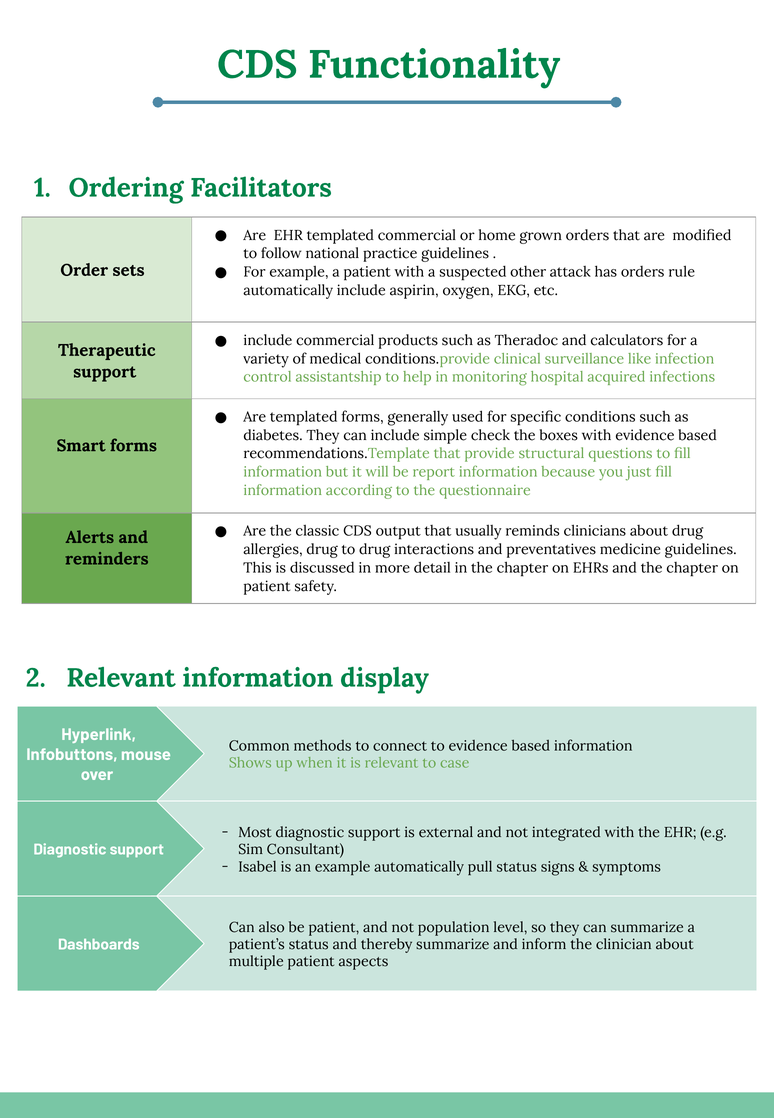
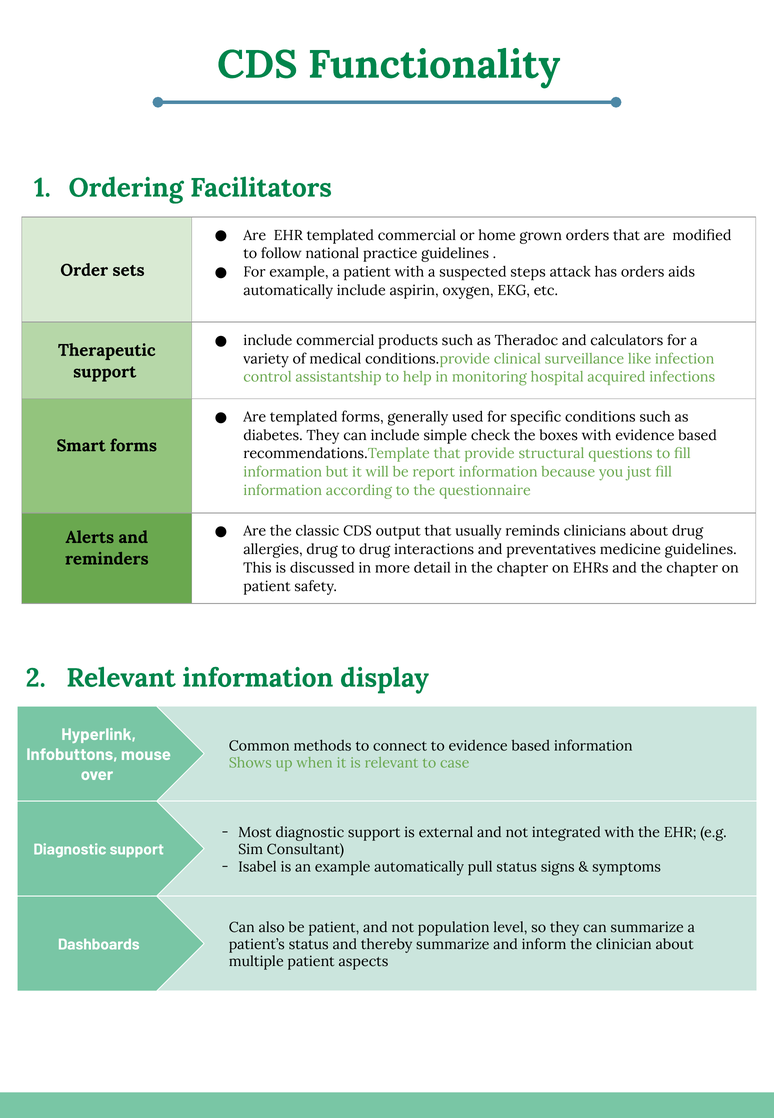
other: other -> steps
rule: rule -> aids
